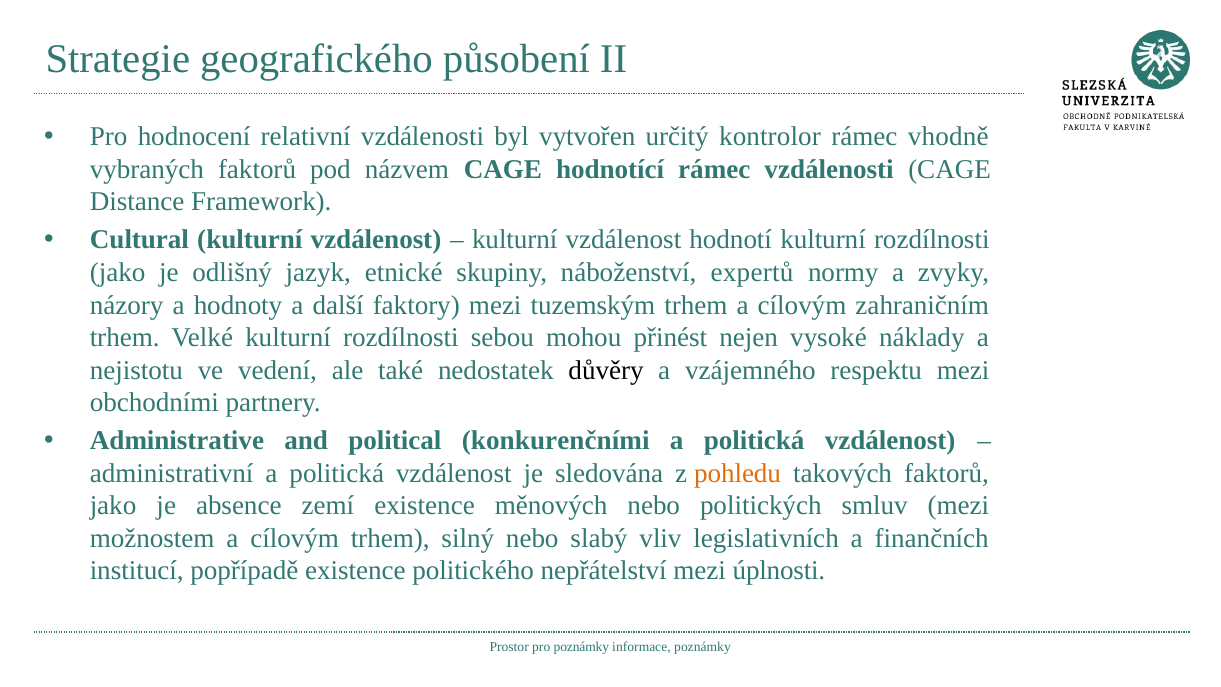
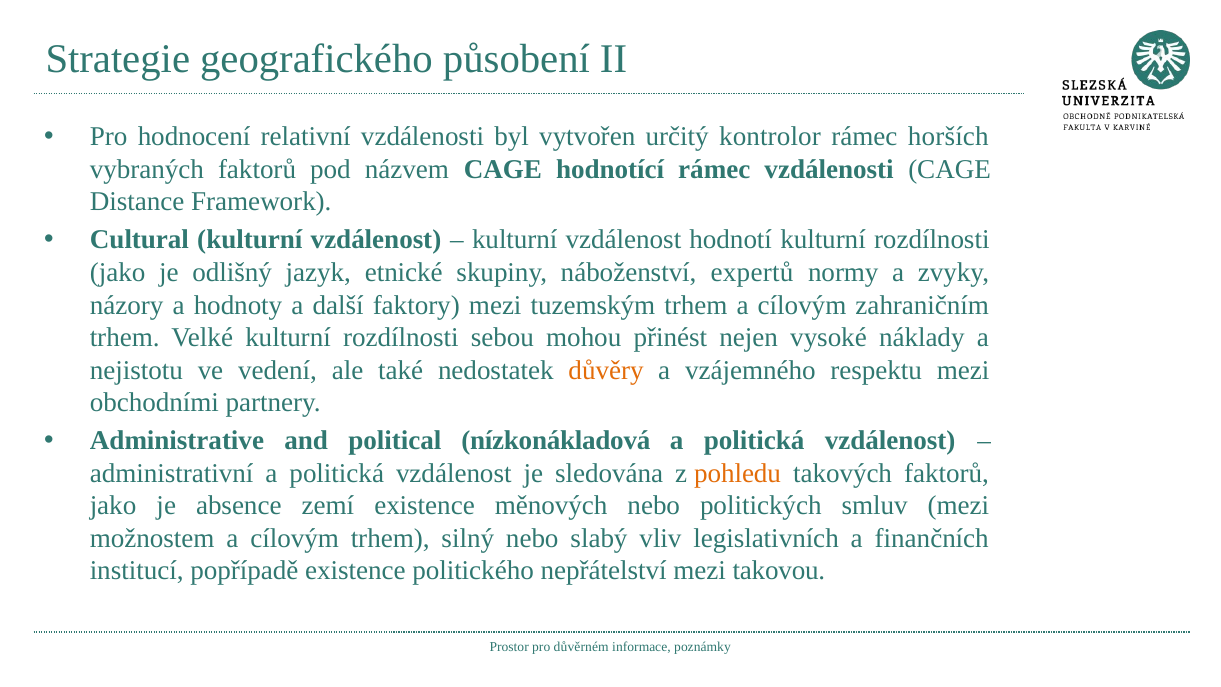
vhodně: vhodně -> horších
důvěry colour: black -> orange
konkurenčními: konkurenčními -> nízkonákladová
úplnosti: úplnosti -> takovou
pro poznámky: poznámky -> důvěrném
